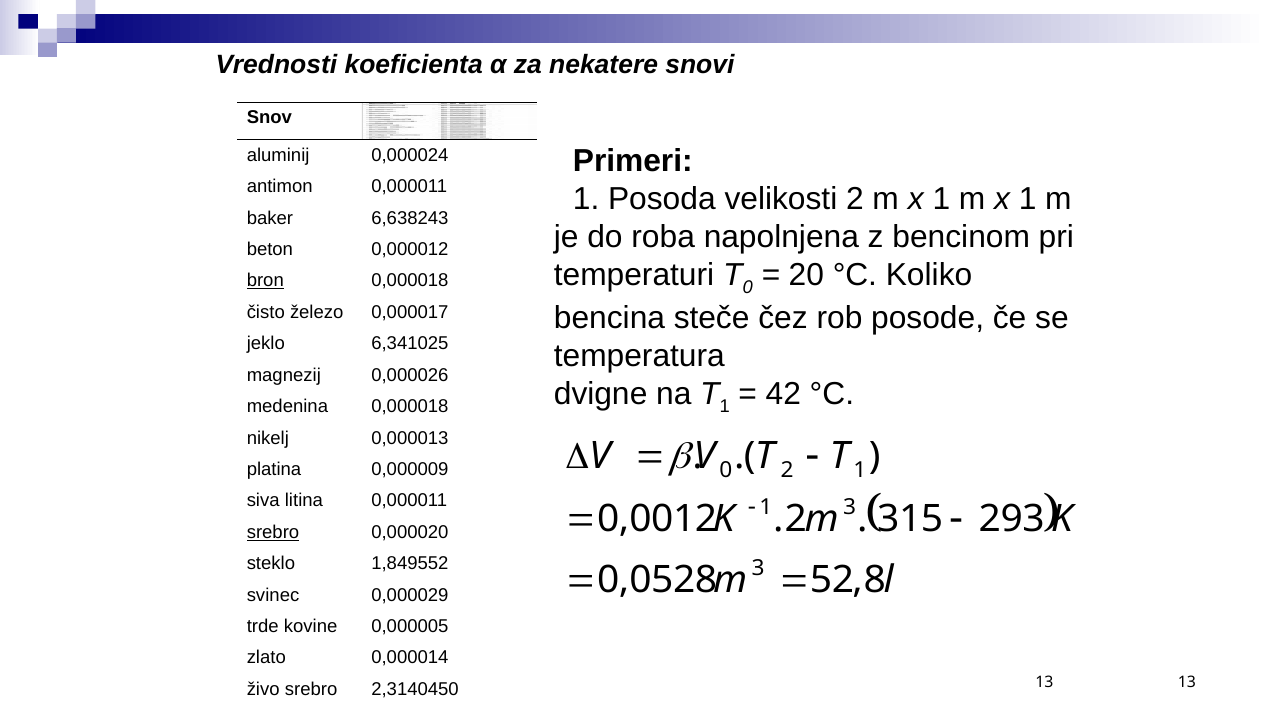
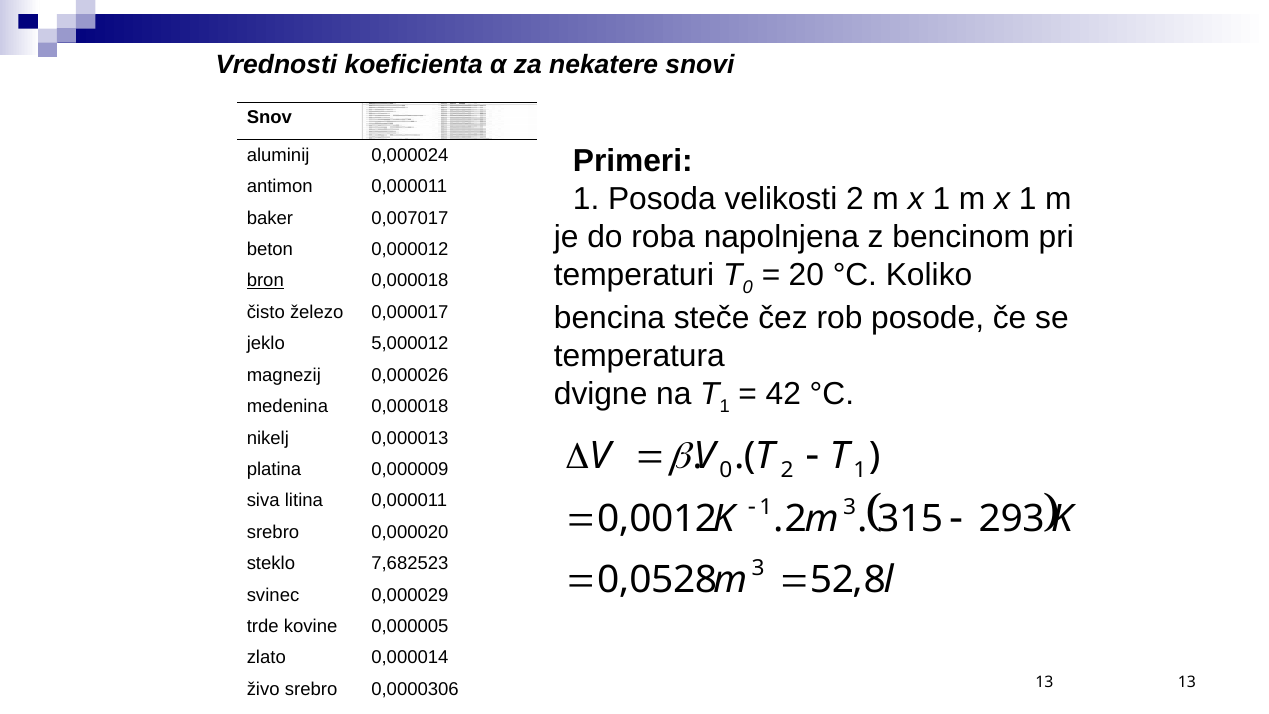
6,638243: 6,638243 -> 0,007017
6,341025: 6,341025 -> 5,000012
srebro at (273, 532) underline: present -> none
1,849552: 1,849552 -> 7,682523
2,3140450: 2,3140450 -> 0,0000306
